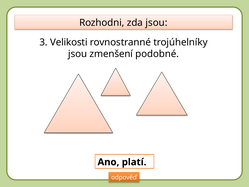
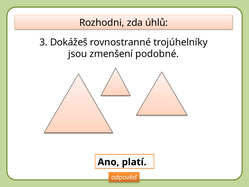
zda jsou: jsou -> úhlů
Velikosti: Velikosti -> Dokážeš
